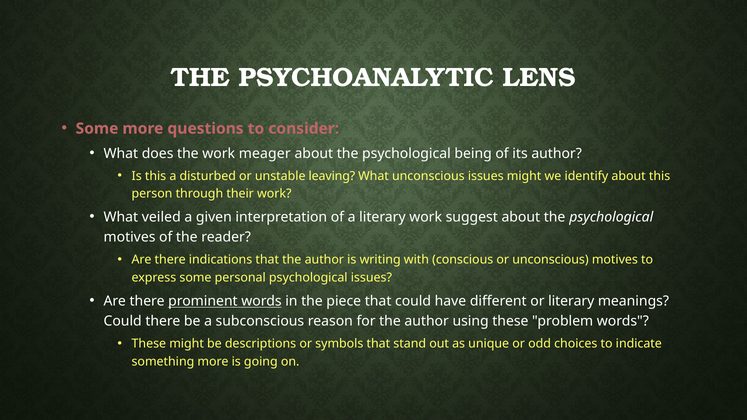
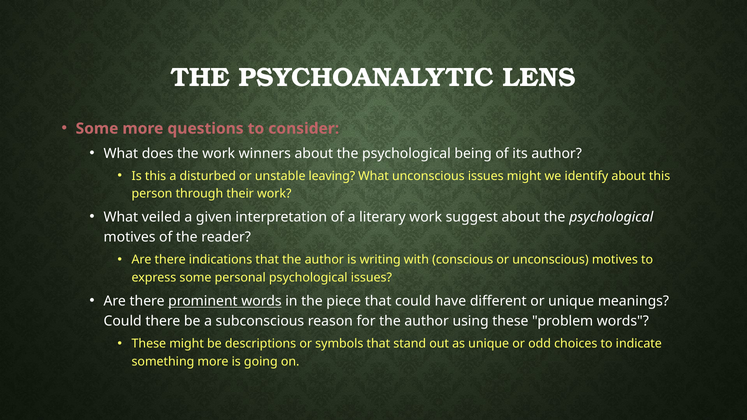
meager: meager -> winners
or literary: literary -> unique
